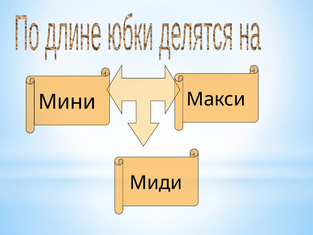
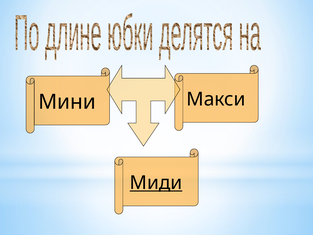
Миди underline: none -> present
